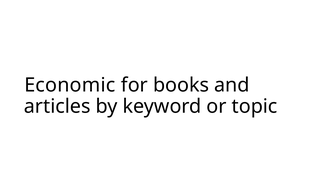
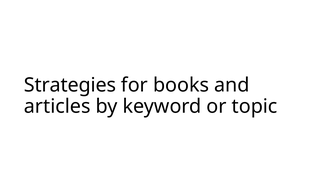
Economic: Economic -> Strategies
